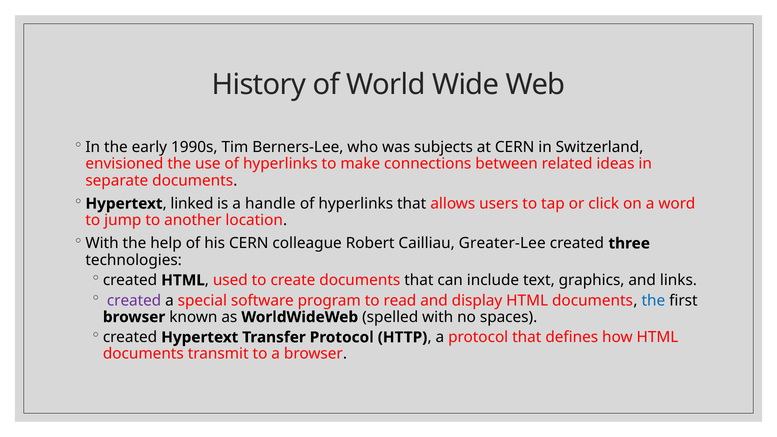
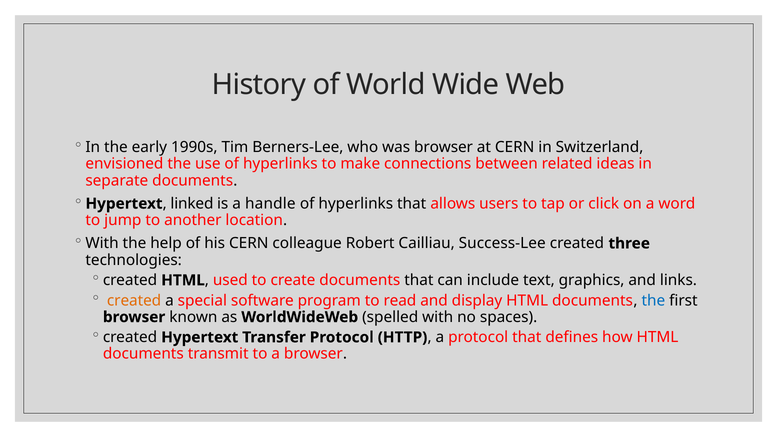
was subjects: subjects -> browser
Greater-Lee: Greater-Lee -> Success-Lee
created at (134, 301) colour: purple -> orange
